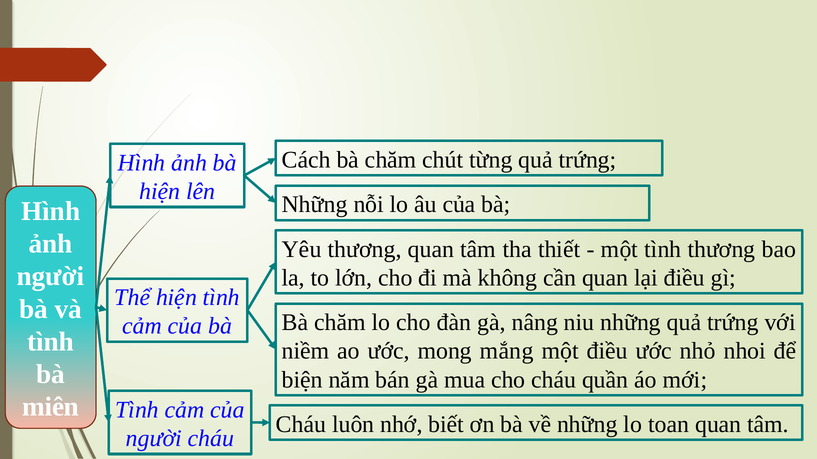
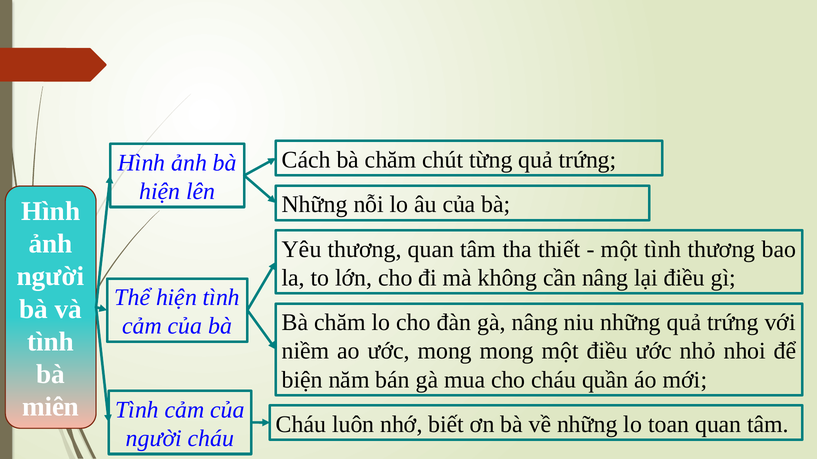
cần quan: quan -> nâng
mong mắng: mắng -> mong
